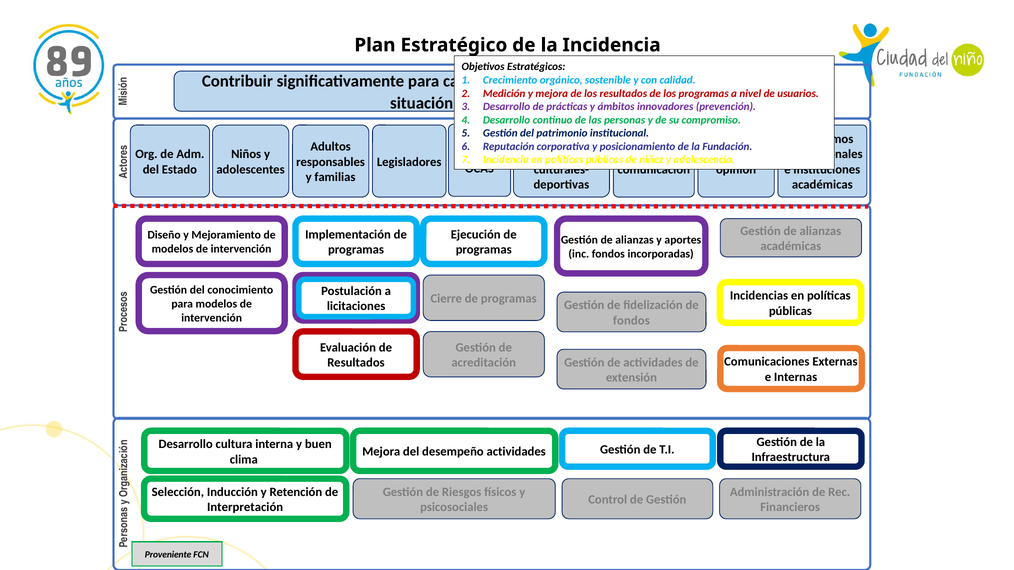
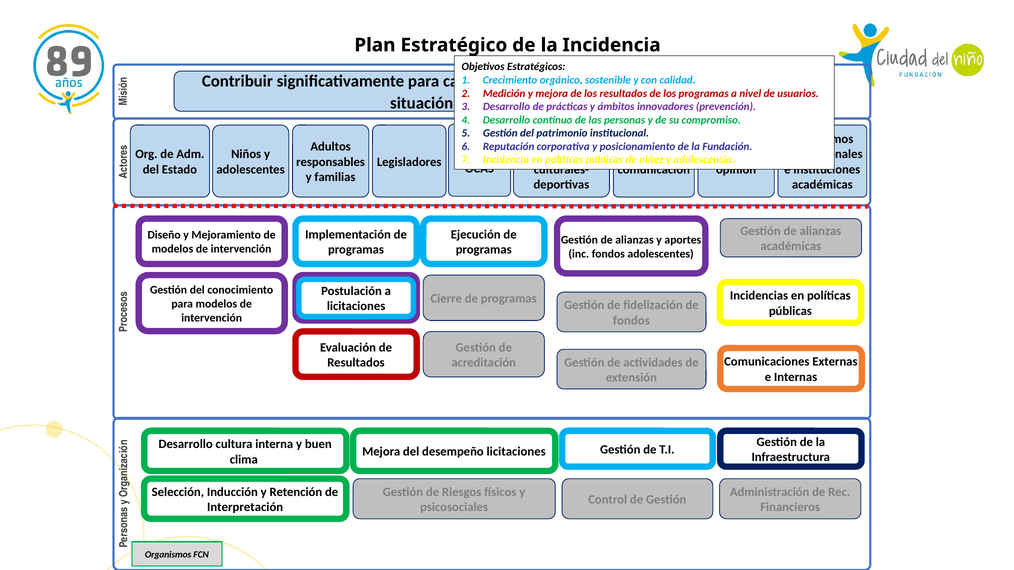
fondos incorporadas: incorporadas -> adolescentes
desempeño actividades: actividades -> licitaciones
Proveniente at (168, 555): Proveniente -> Organismos
